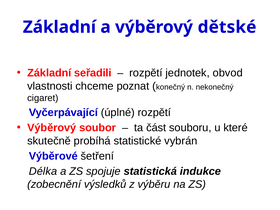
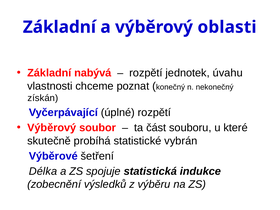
dětské: dětské -> oblasti
seřadili: seřadili -> nabývá
obvod: obvod -> úvahu
cigaret: cigaret -> získán
